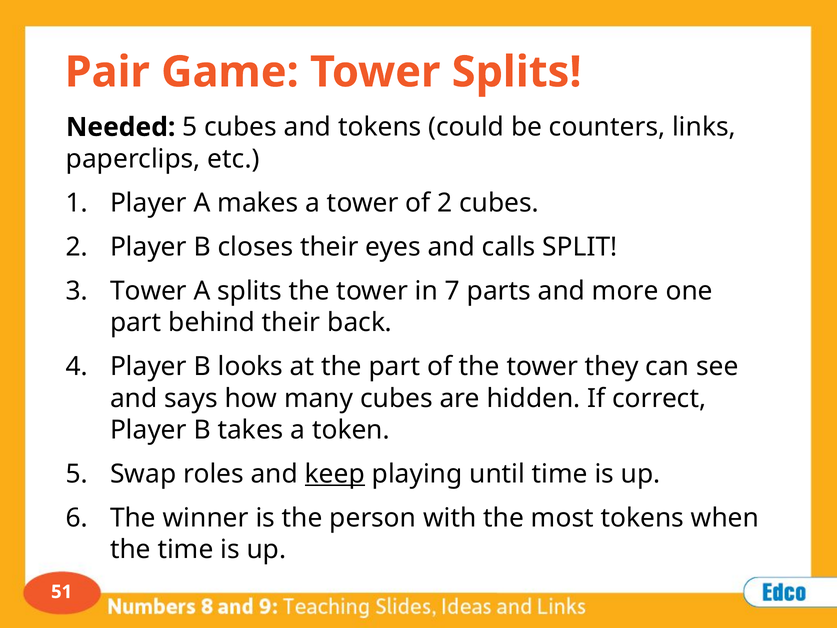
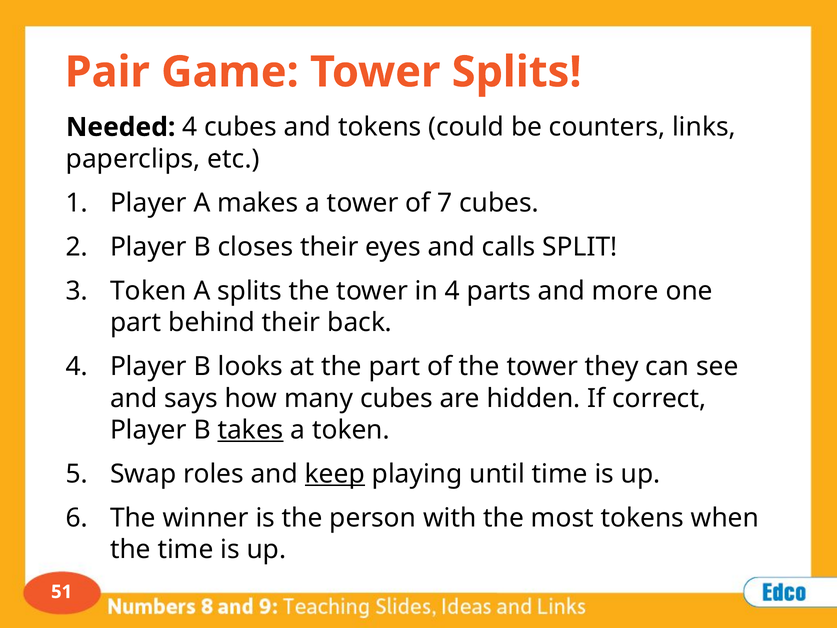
Needed 5: 5 -> 4
of 2: 2 -> 7
Tower at (148, 291): Tower -> Token
in 7: 7 -> 4
takes underline: none -> present
